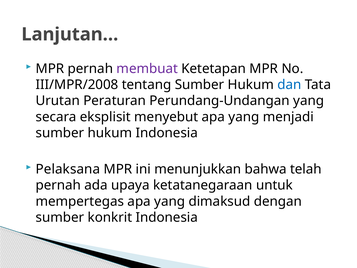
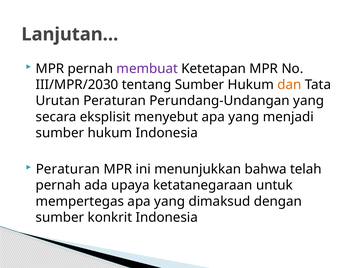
III/MPR/2008: III/MPR/2008 -> III/MPR/2030
dan colour: blue -> orange
Pelaksana at (68, 169): Pelaksana -> Peraturan
